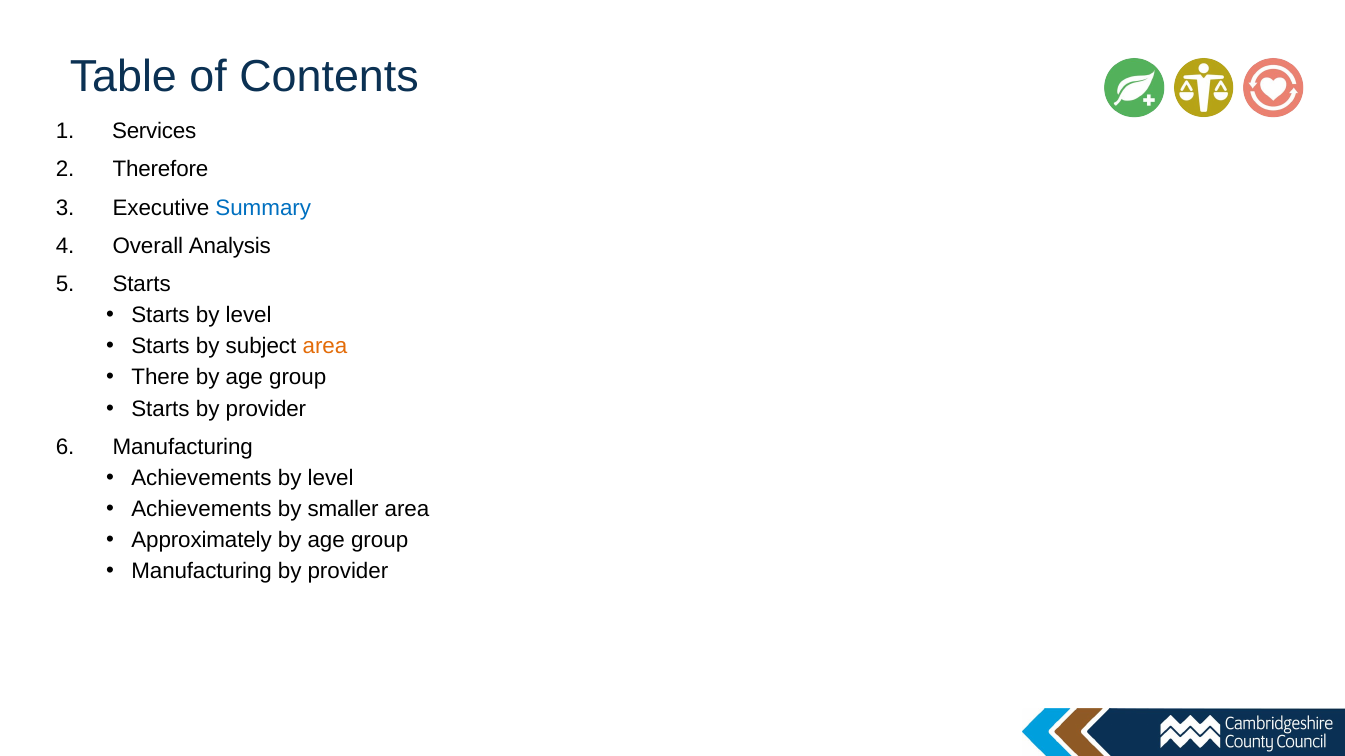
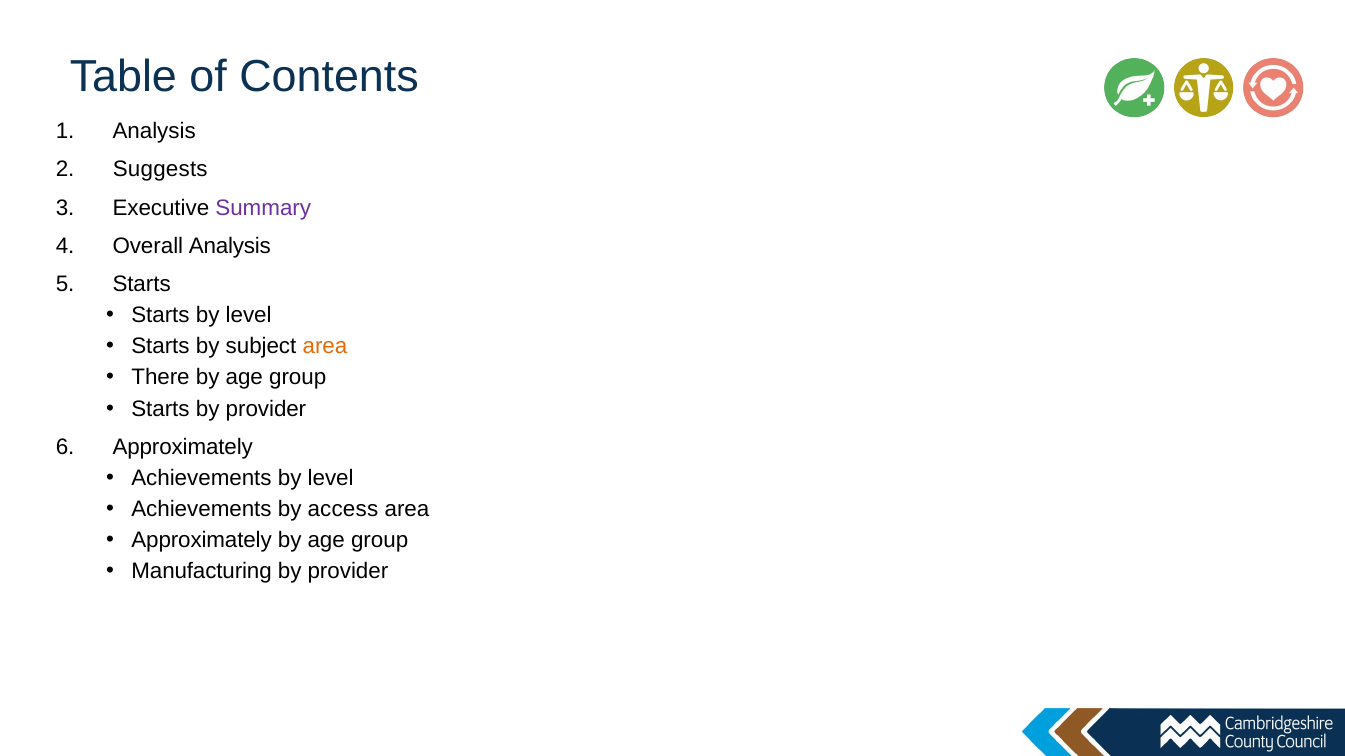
Services at (154, 131): Services -> Analysis
Therefore: Therefore -> Suggests
Summary colour: blue -> purple
Manufacturing at (183, 447): Manufacturing -> Approximately
smaller: smaller -> access
